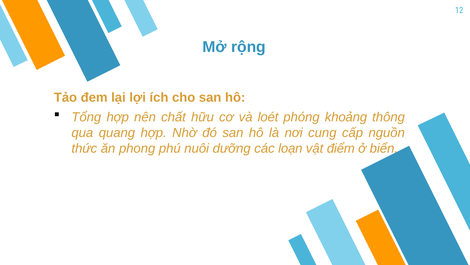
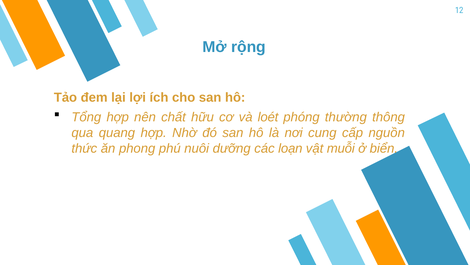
khoảng: khoảng -> thường
điểm: điểm -> muỗi
